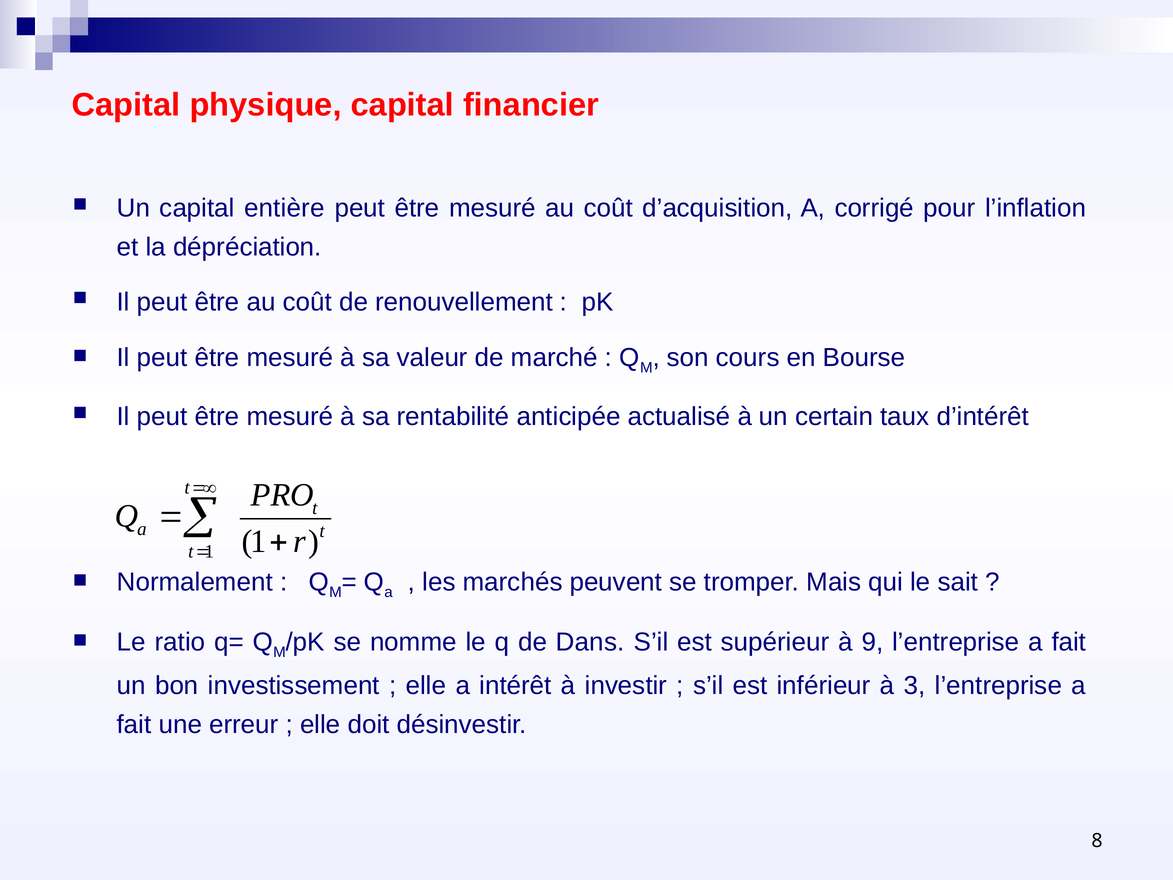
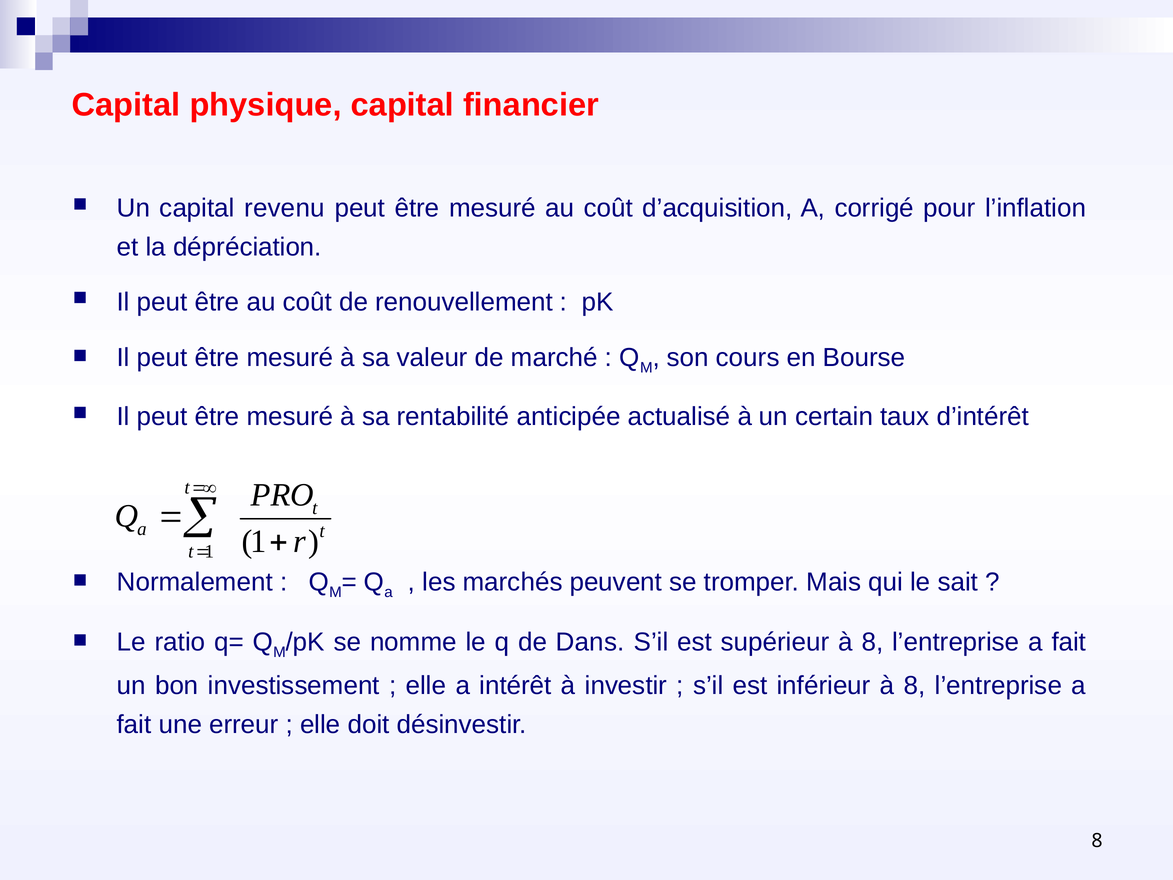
entière: entière -> revenu
supérieur à 9: 9 -> 8
inférieur à 3: 3 -> 8
